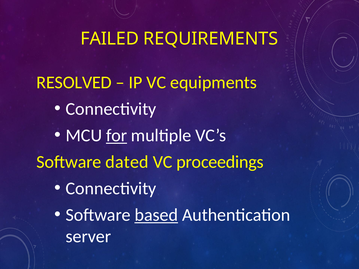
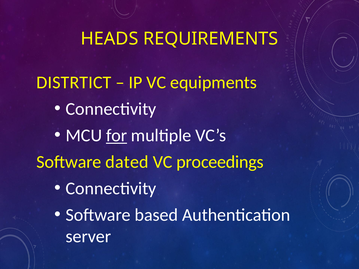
FAILED: FAILED -> HEADS
RESOLVED: RESOLVED -> DISTRTICT
based underline: present -> none
